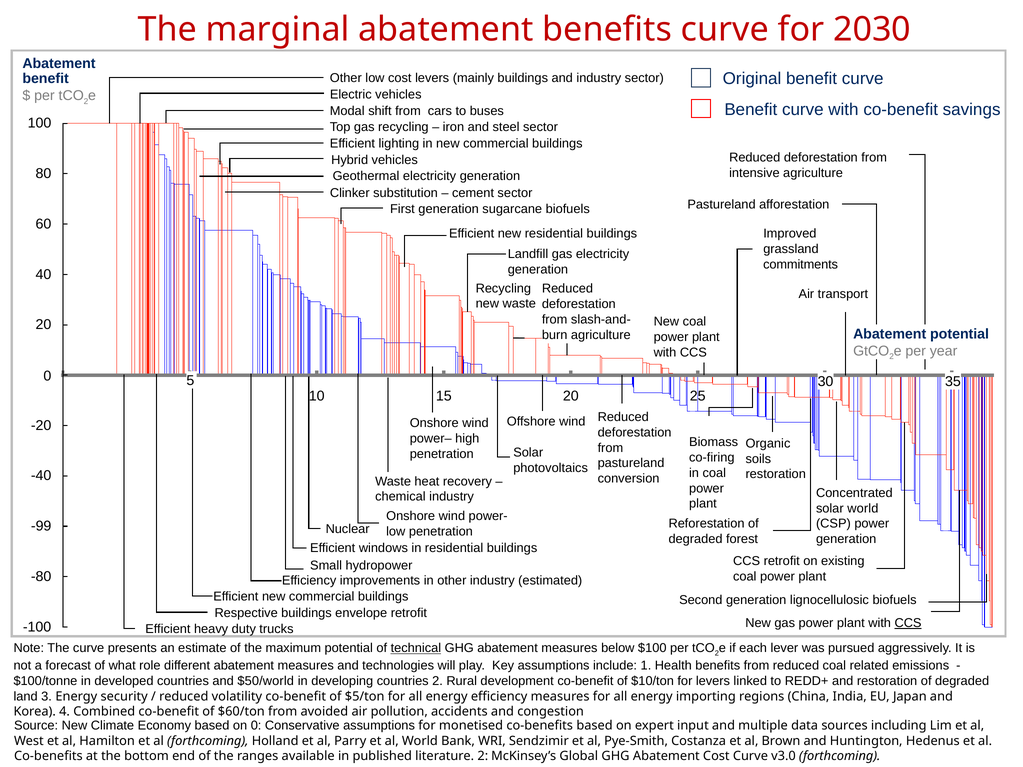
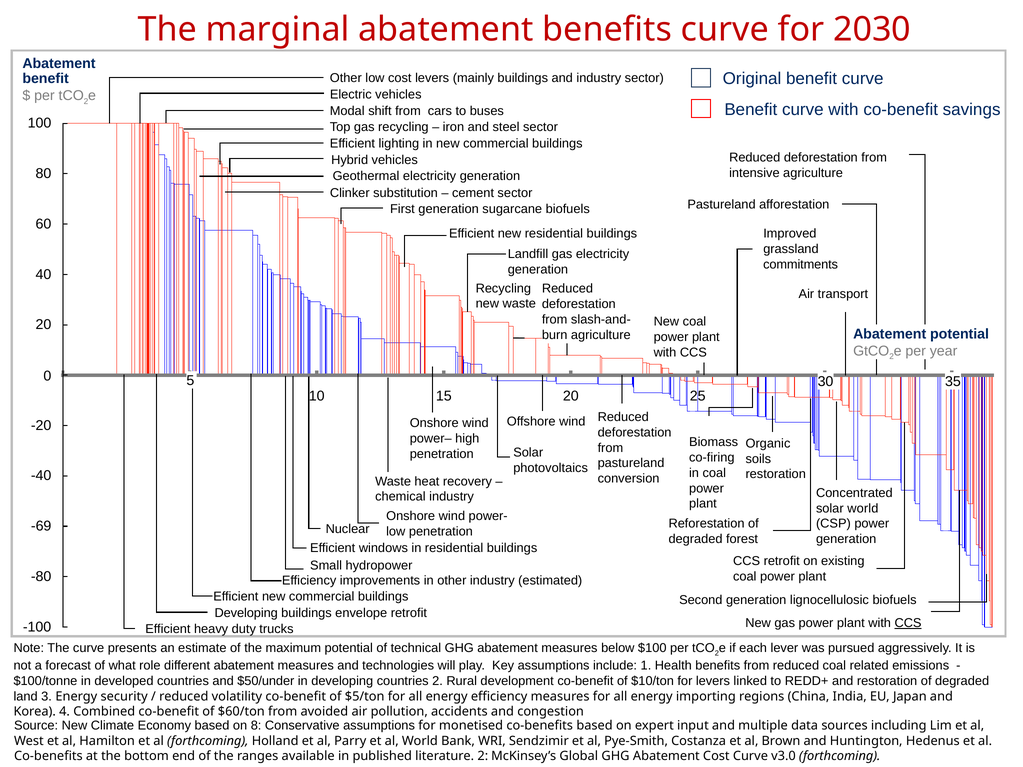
-99: -99 -> -69
Respective at (246, 613): Respective -> Developing
technical underline: present -> none
$50/world: $50/world -> $50/under
on 0: 0 -> 8
